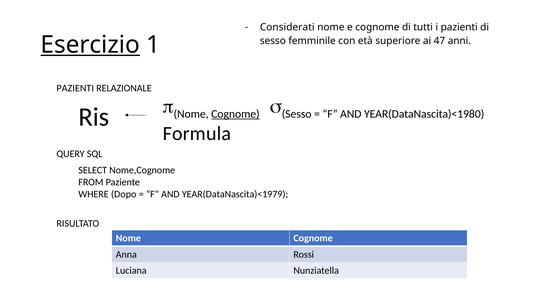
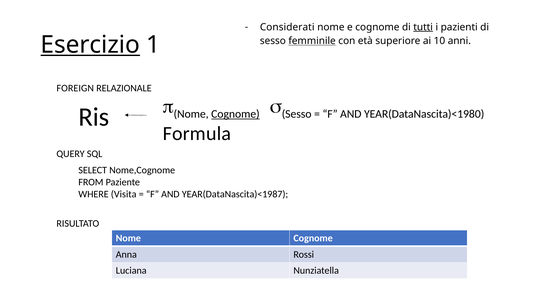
tutti underline: none -> present
femminile underline: none -> present
47: 47 -> 10
PAZIENTI at (75, 88): PAZIENTI -> FOREIGN
Dopo: Dopo -> Visita
YEAR(DataNascita)<1979: YEAR(DataNascita)<1979 -> YEAR(DataNascita)<1987
